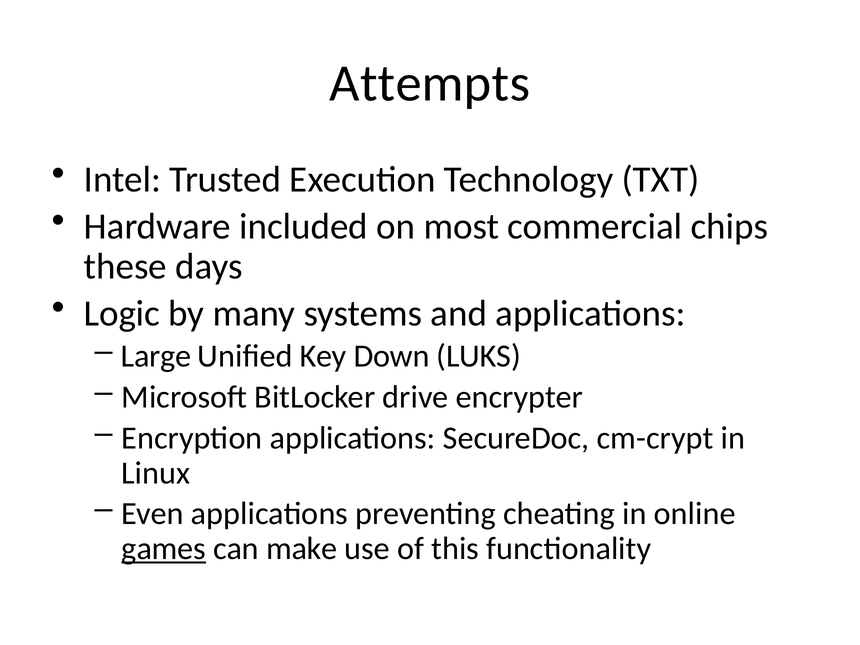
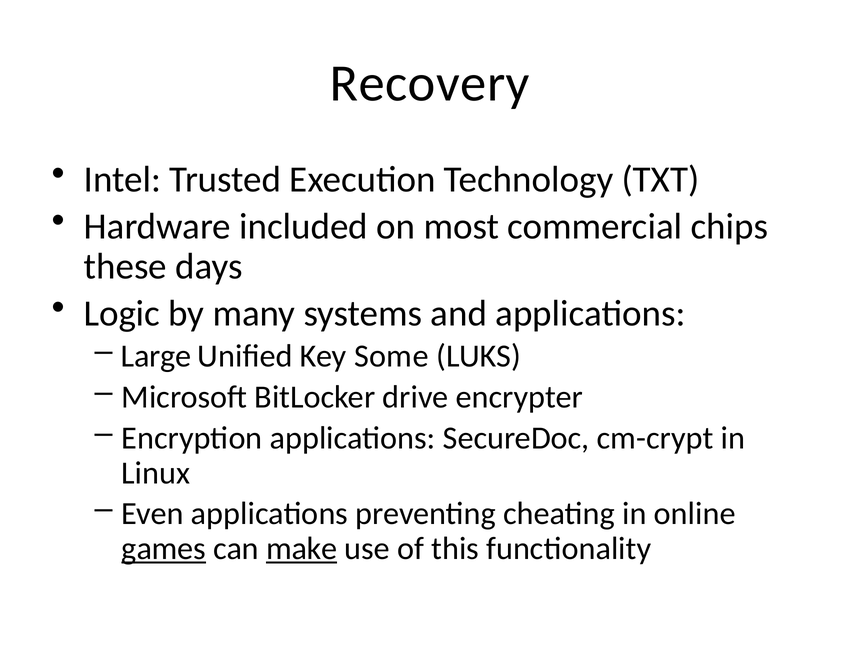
Attempts: Attempts -> Recovery
Down: Down -> Some
make underline: none -> present
